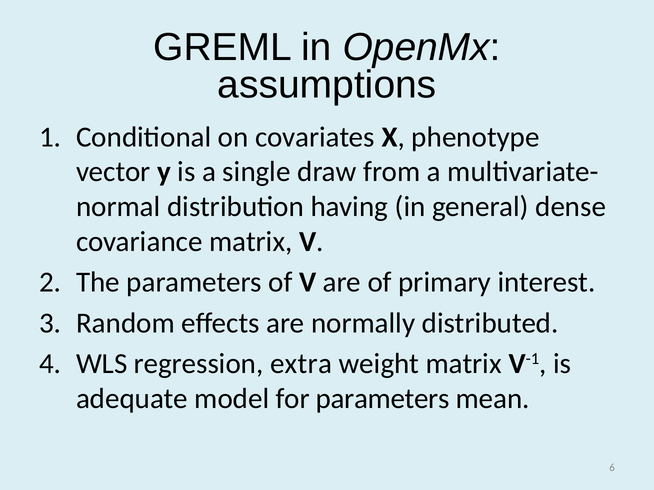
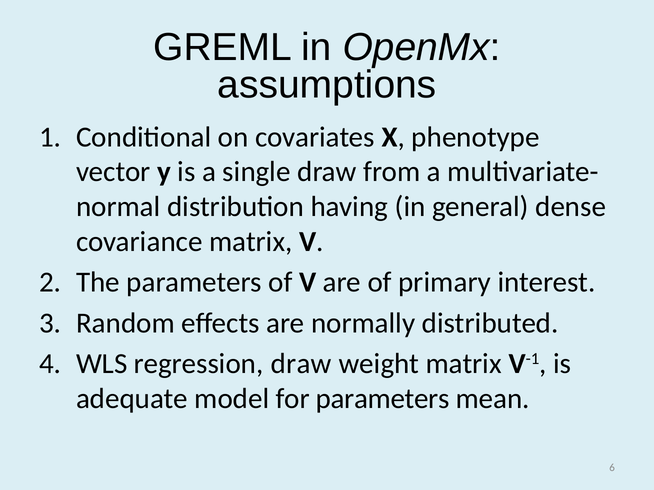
regression extra: extra -> draw
